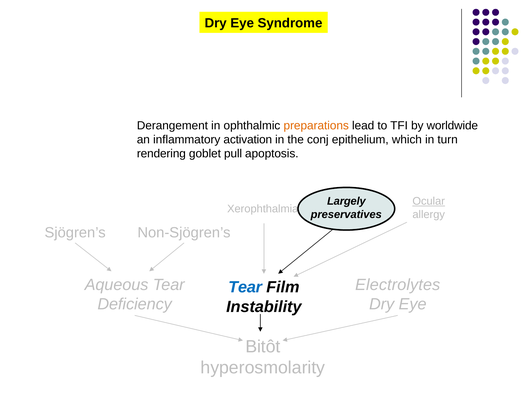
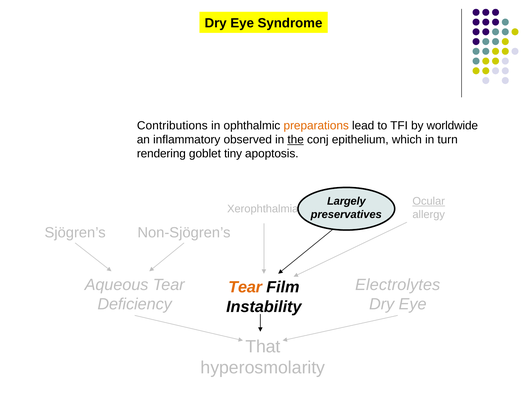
Derangement: Derangement -> Contributions
activation: activation -> observed
the underline: none -> present
pull: pull -> tiny
Tear at (245, 287) colour: blue -> orange
Bitôt: Bitôt -> That
